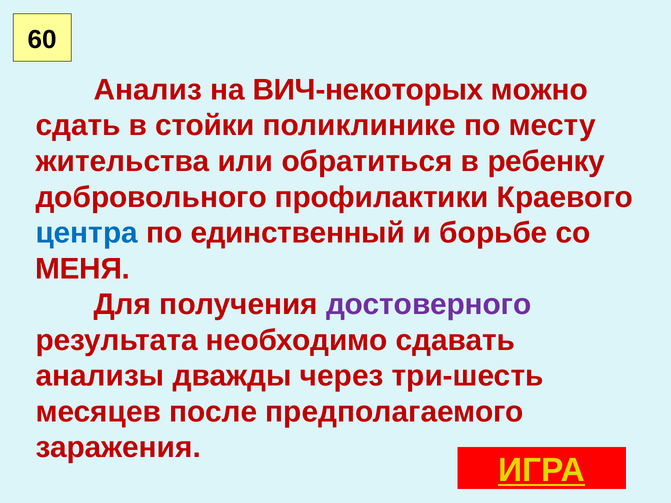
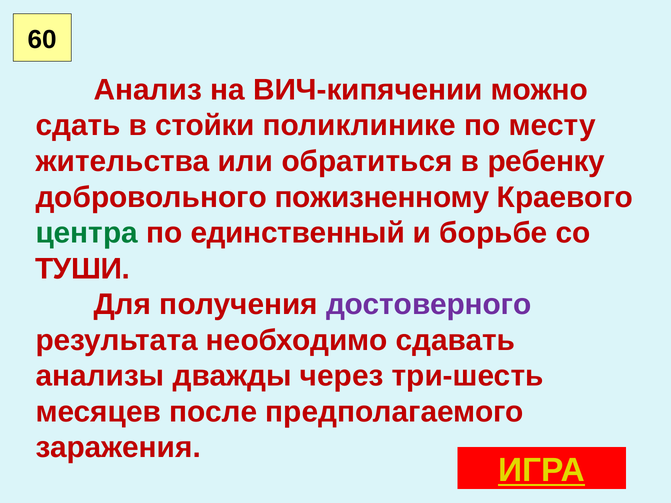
ВИЧ-некоторых: ВИЧ-некоторых -> ВИЧ-кипячении
профилактики: профилактики -> пожизненному
центра colour: blue -> green
МЕНЯ: МЕНЯ -> ТУШИ
